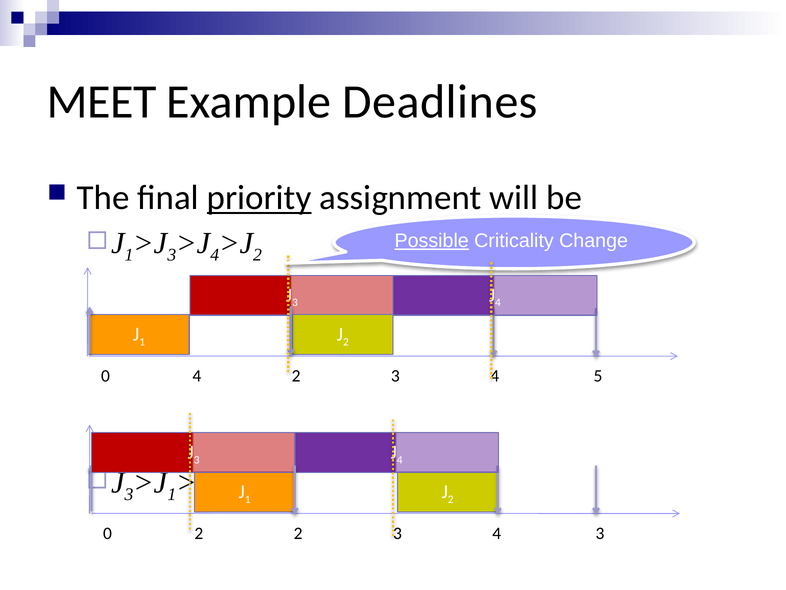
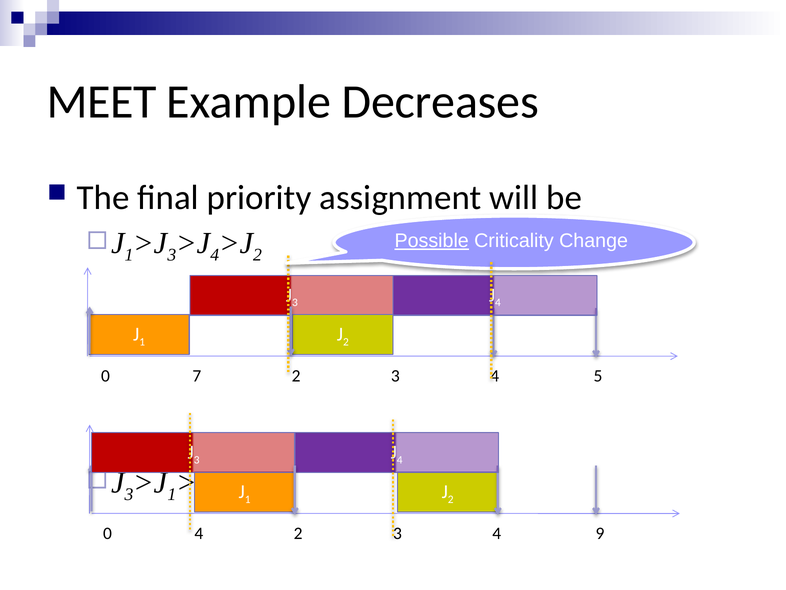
Deadlines: Deadlines -> Decreases
priority underline: present -> none
0 4: 4 -> 7
0 2: 2 -> 4
4 3: 3 -> 9
